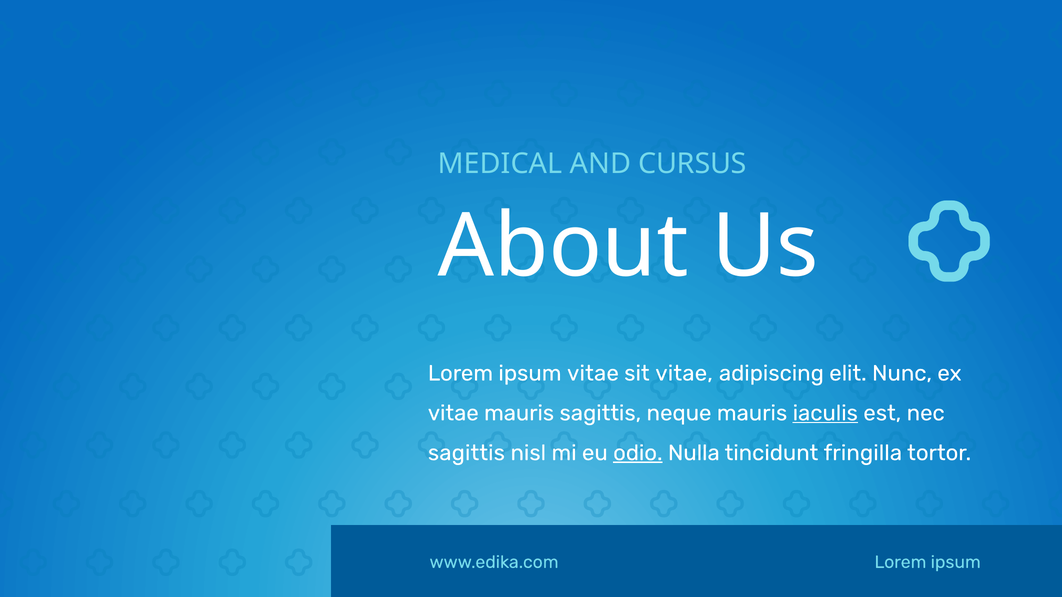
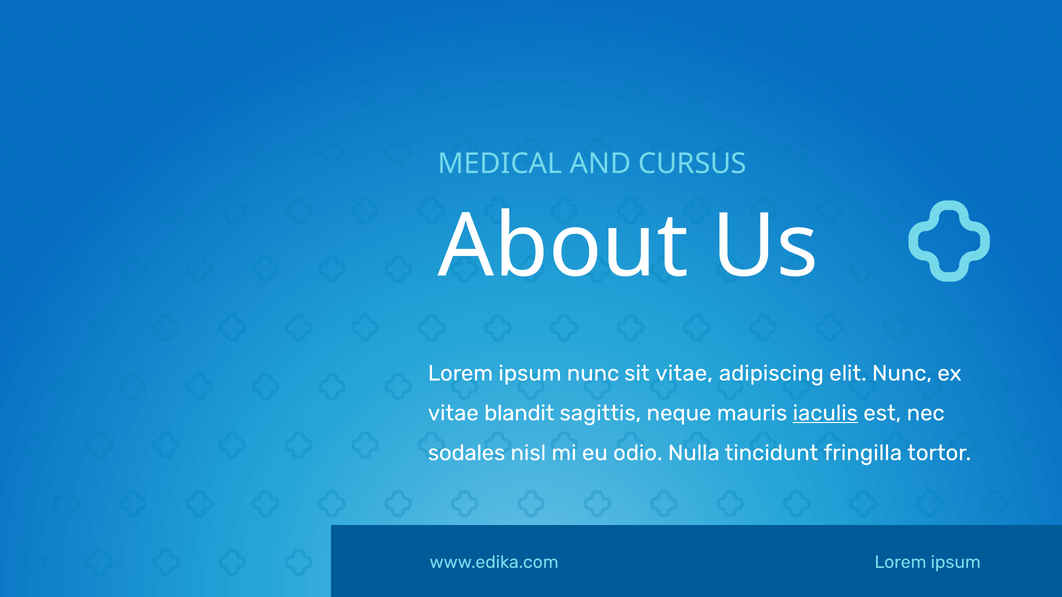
ipsum vitae: vitae -> nunc
vitae mauris: mauris -> blandit
sagittis at (466, 453): sagittis -> sodales
odio underline: present -> none
